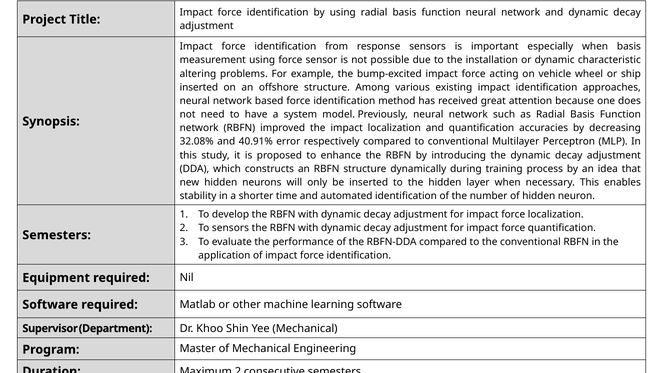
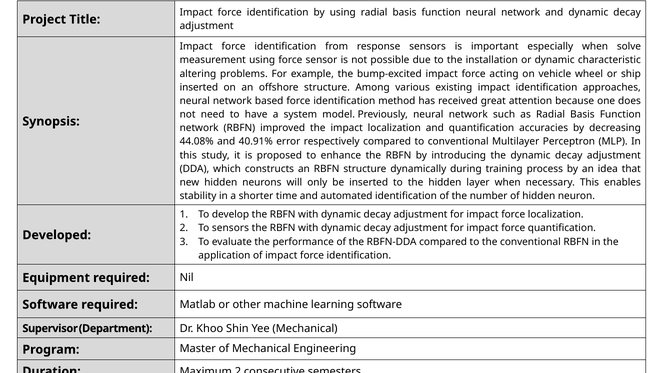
when basis: basis -> solve
32.08%: 32.08% -> 44.08%
Semesters at (57, 235): Semesters -> Developed
